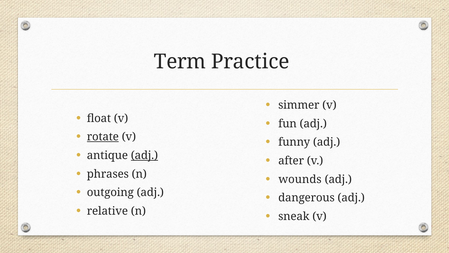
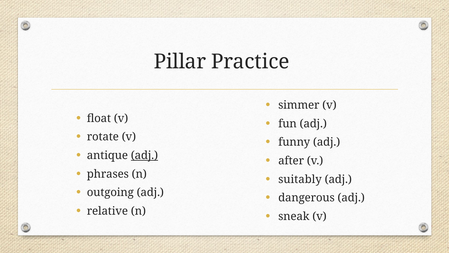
Term: Term -> Pillar
rotate underline: present -> none
wounds: wounds -> suitably
